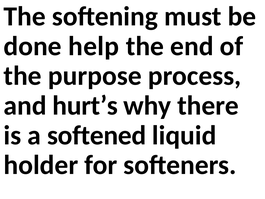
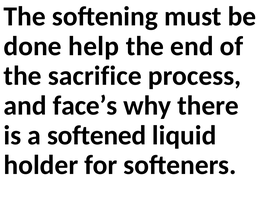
purpose: purpose -> sacrifice
hurt’s: hurt’s -> face’s
